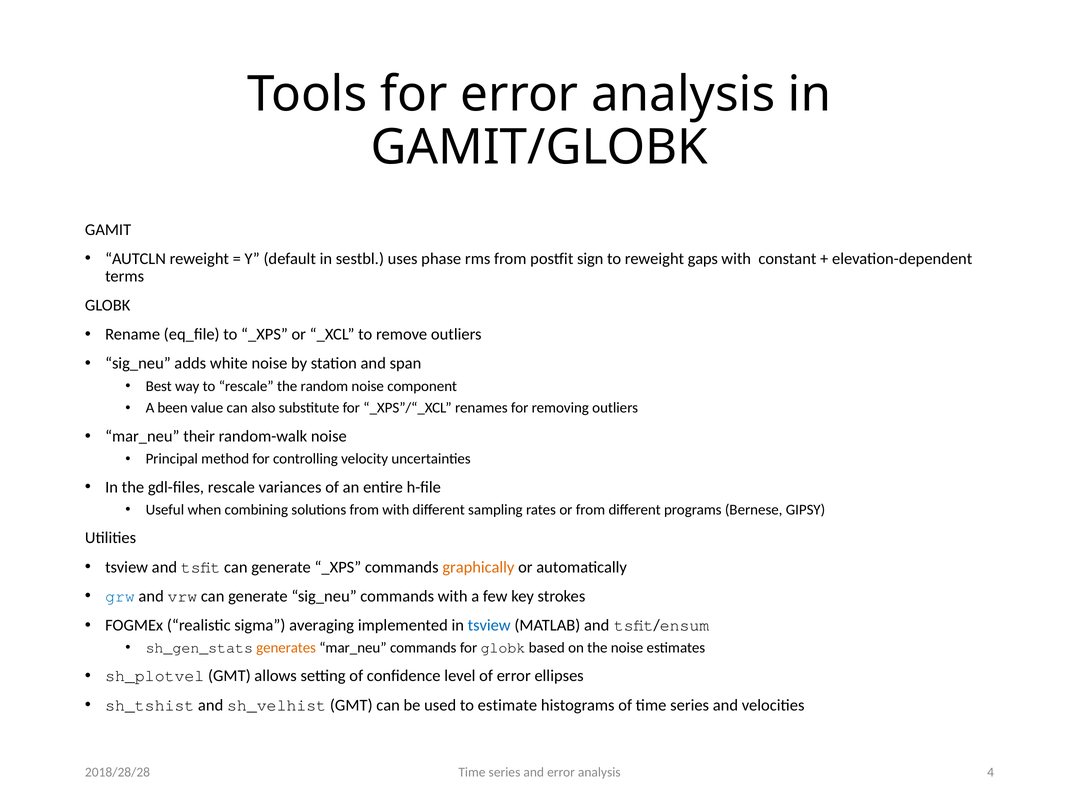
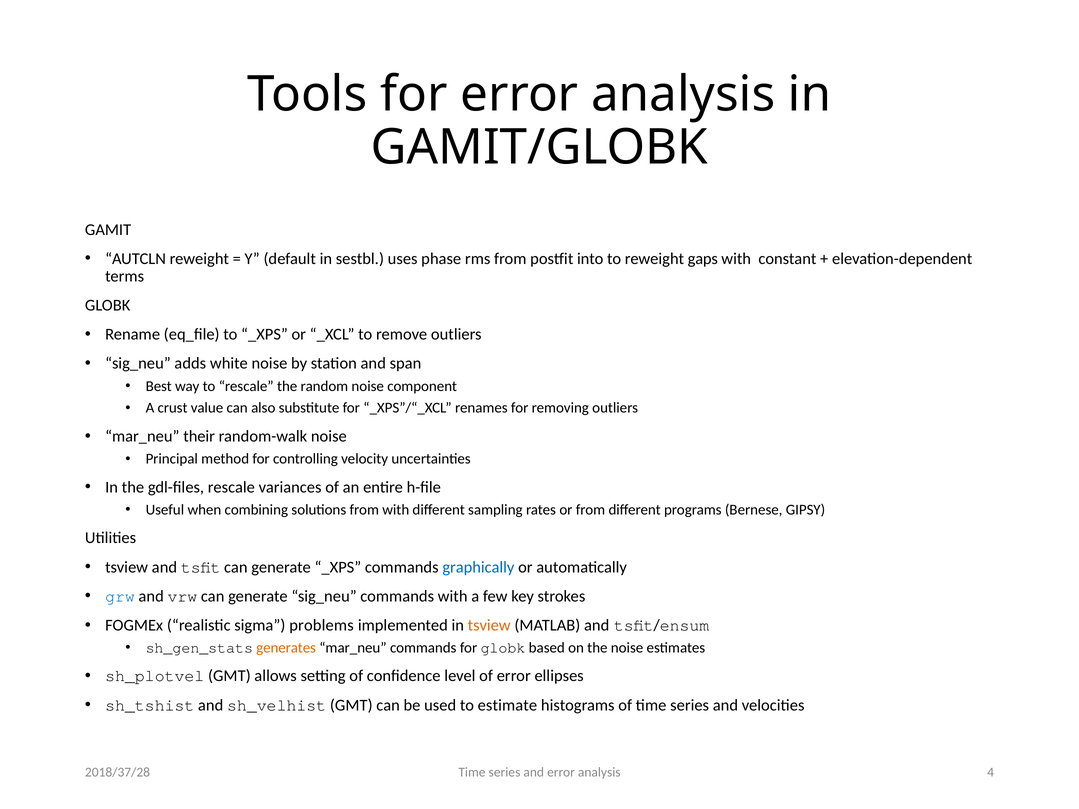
sign: sign -> into
been: been -> crust
graphically colour: orange -> blue
averaging: averaging -> problems
tsview at (489, 625) colour: blue -> orange
2018/28/28: 2018/28/28 -> 2018/37/28
